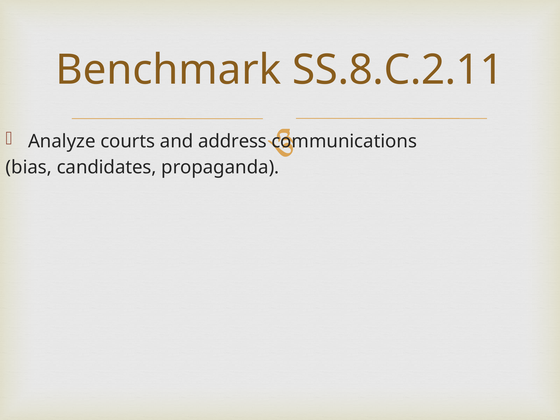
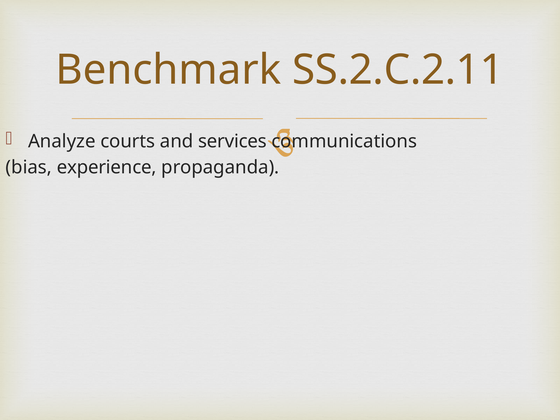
SS.8.C.2.11: SS.8.C.2.11 -> SS.2.C.2.11
address: address -> services
candidates: candidates -> experience
